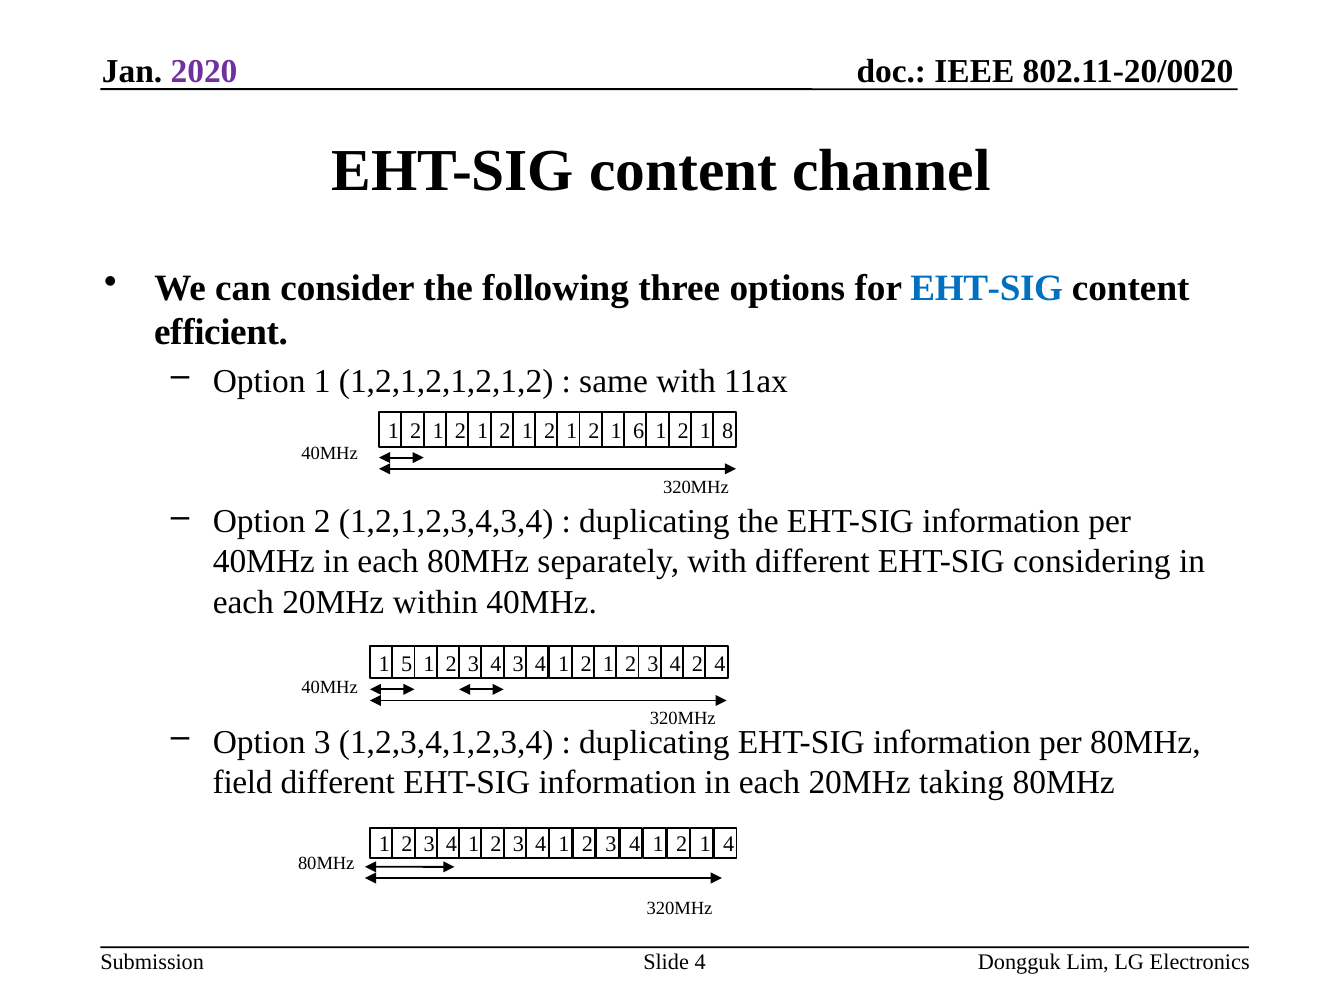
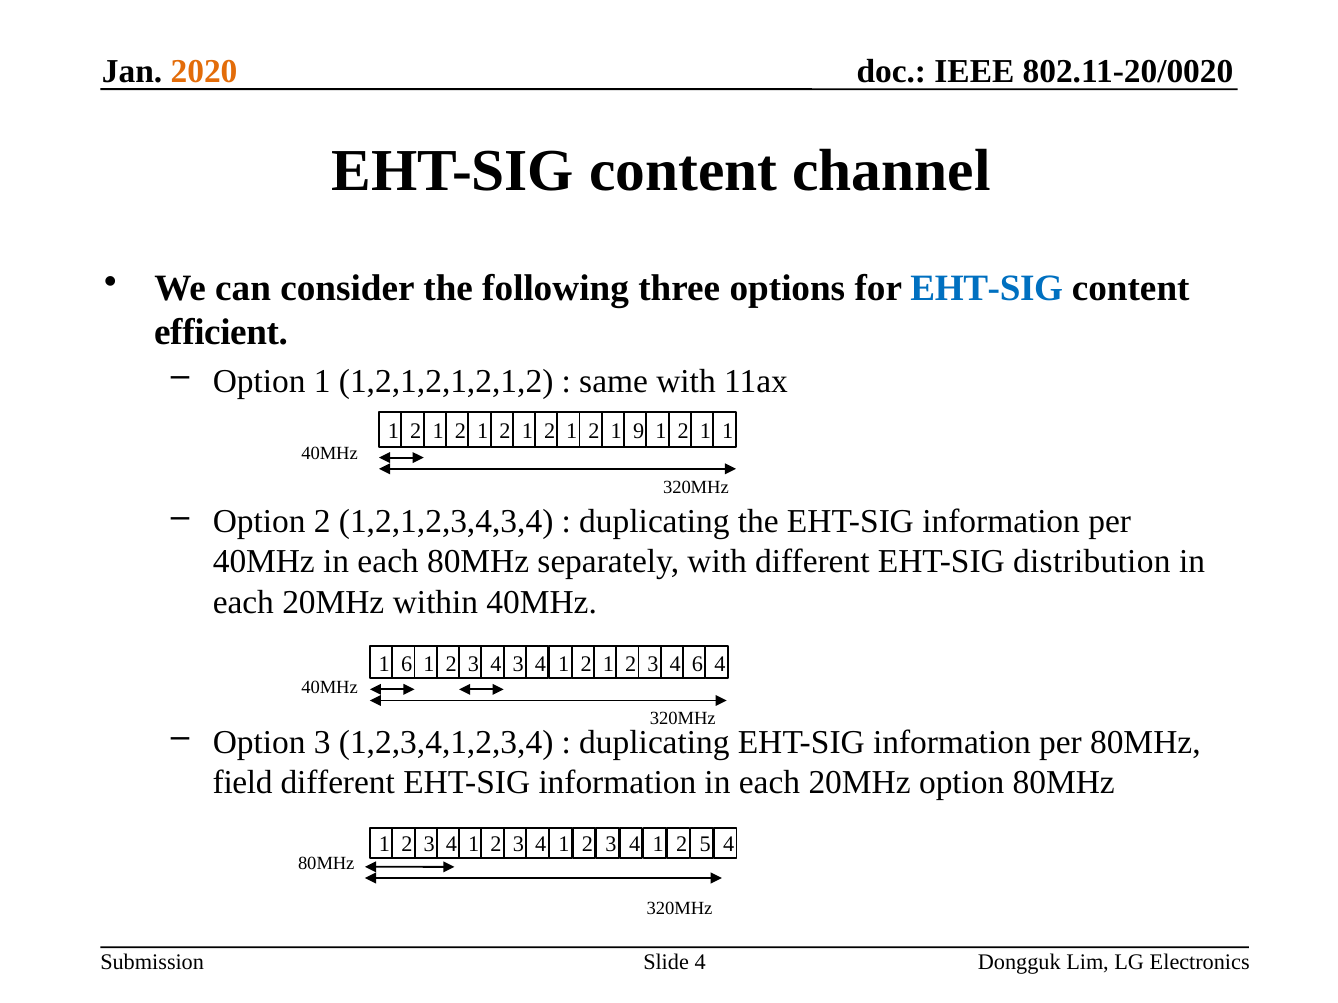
2020 colour: purple -> orange
6: 6 -> 9
1 8: 8 -> 1
considering: considering -> distribution
1 5: 5 -> 6
4 2: 2 -> 6
20MHz taking: taking -> option
1 at (705, 845): 1 -> 5
